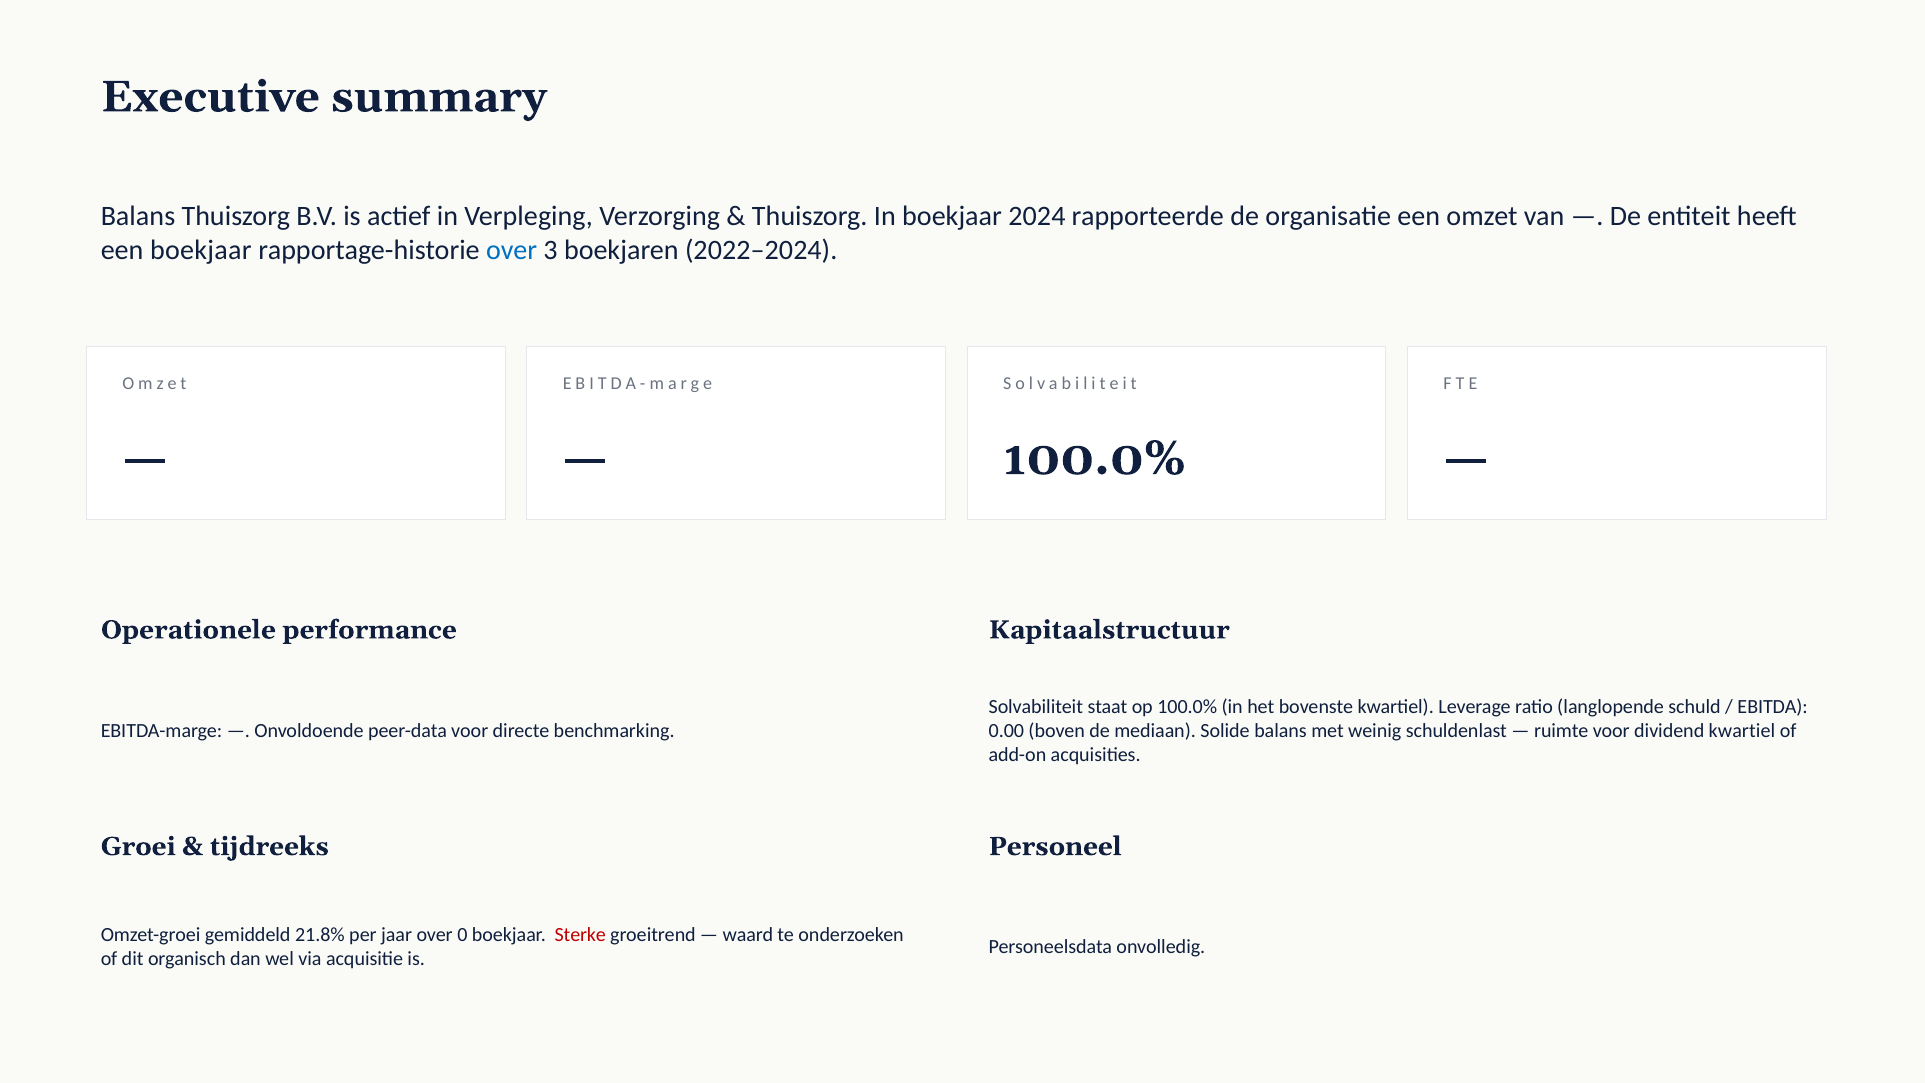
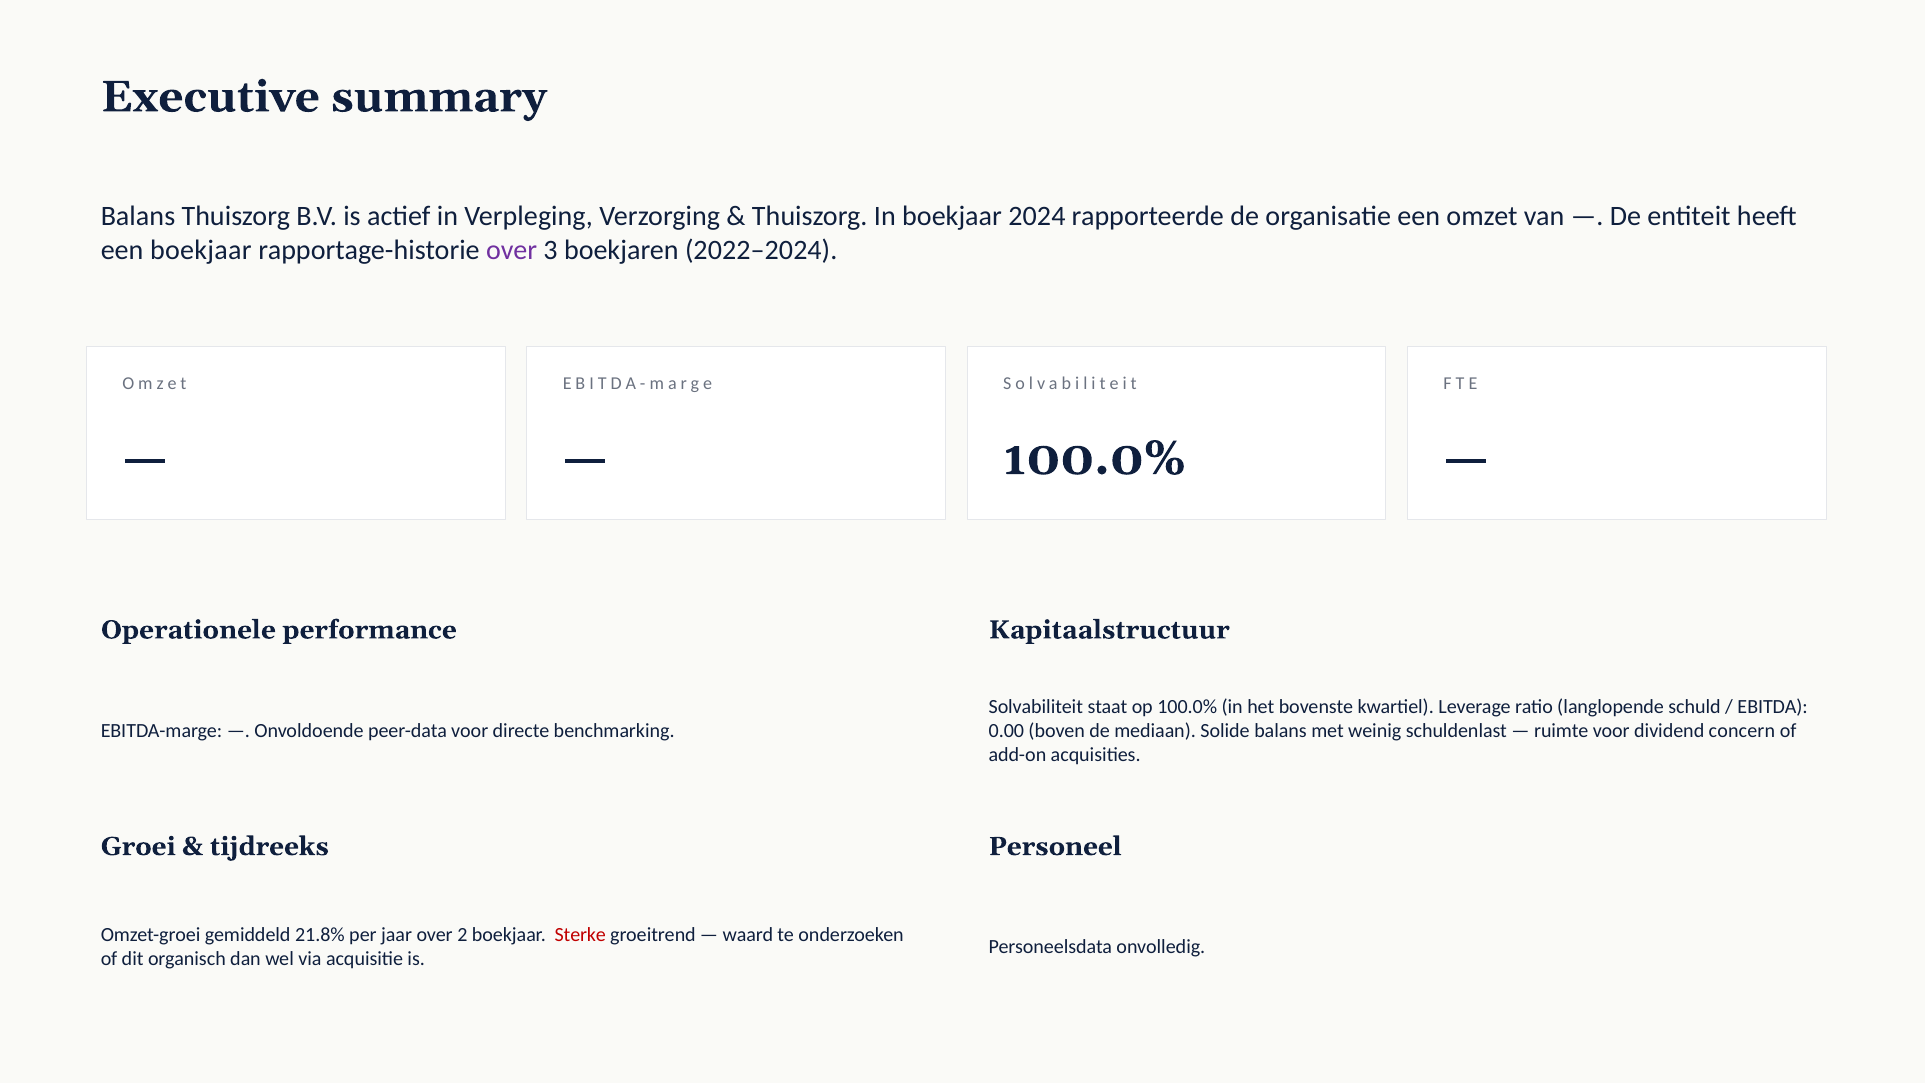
over at (512, 250) colour: blue -> purple
dividend kwartiel: kwartiel -> concern
0: 0 -> 2
